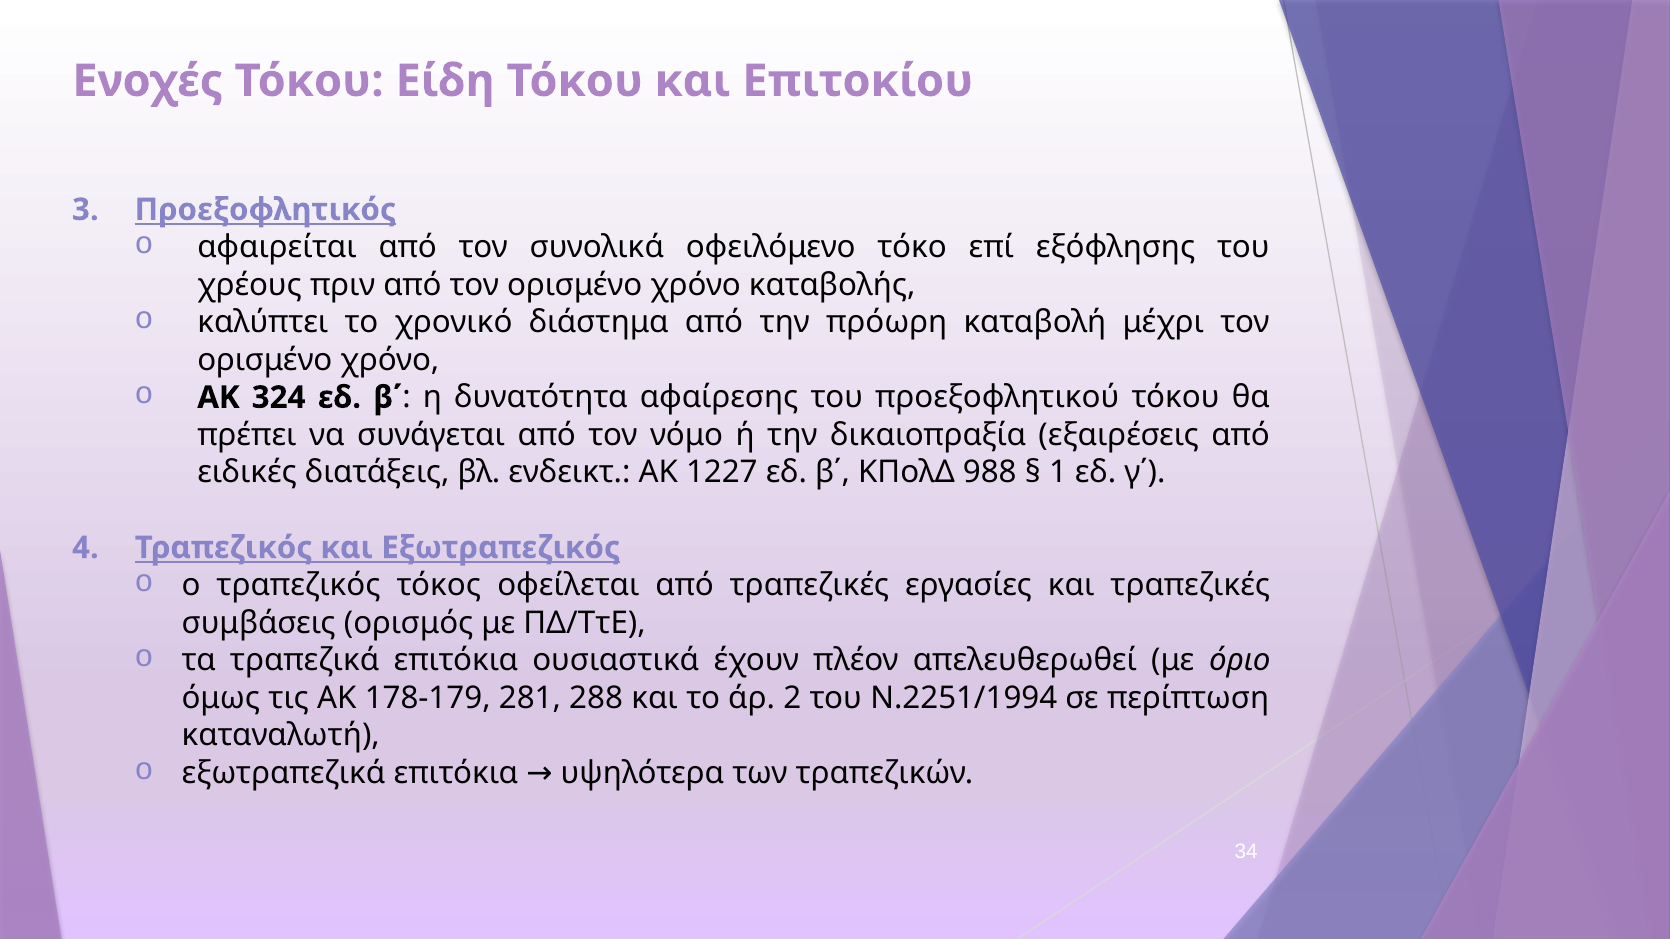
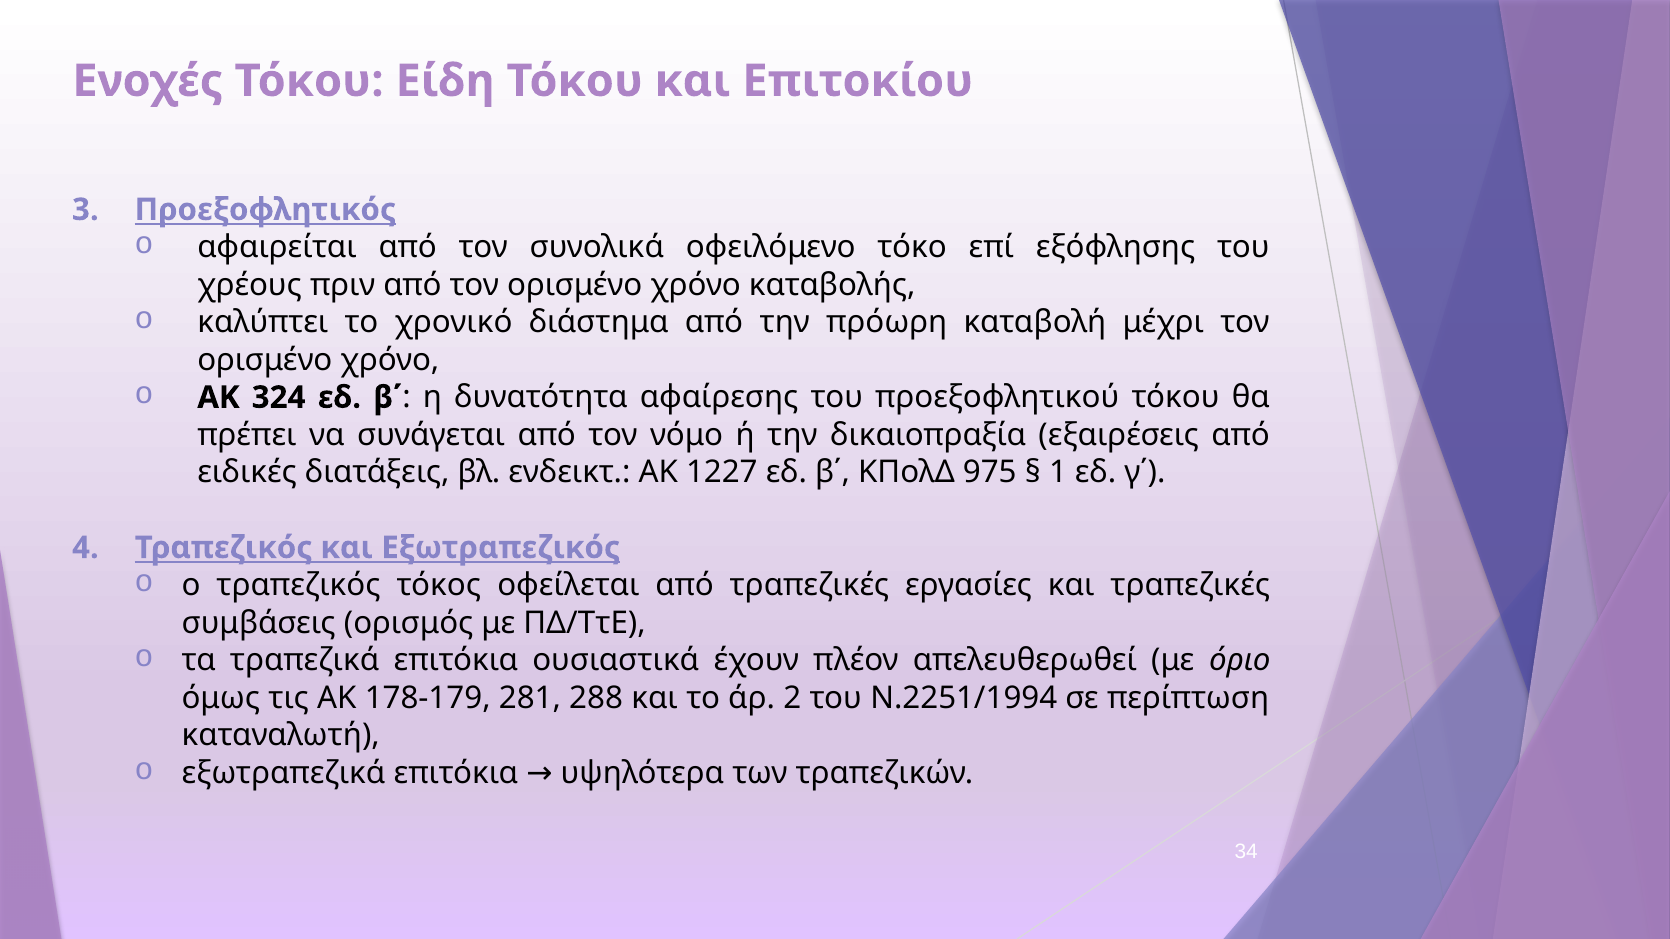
988: 988 -> 975
